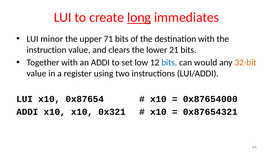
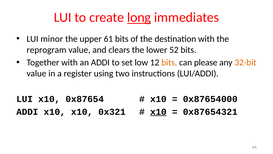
71: 71 -> 61
instruction: instruction -> reprogram
21: 21 -> 52
bits at (169, 62) colour: blue -> orange
would: would -> please
x10 at (158, 112) underline: none -> present
